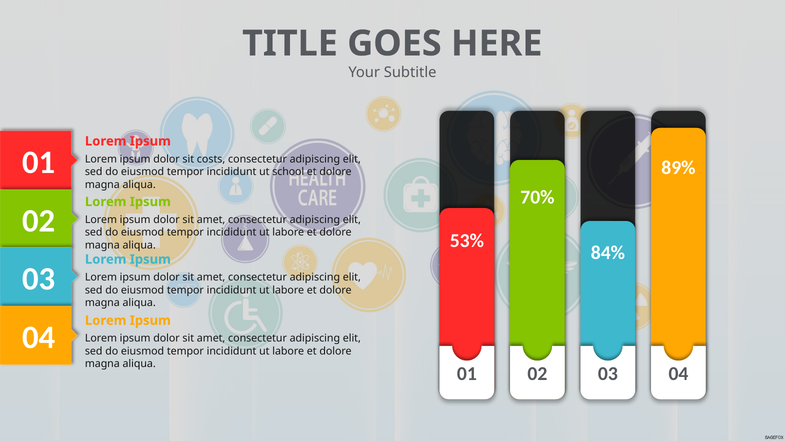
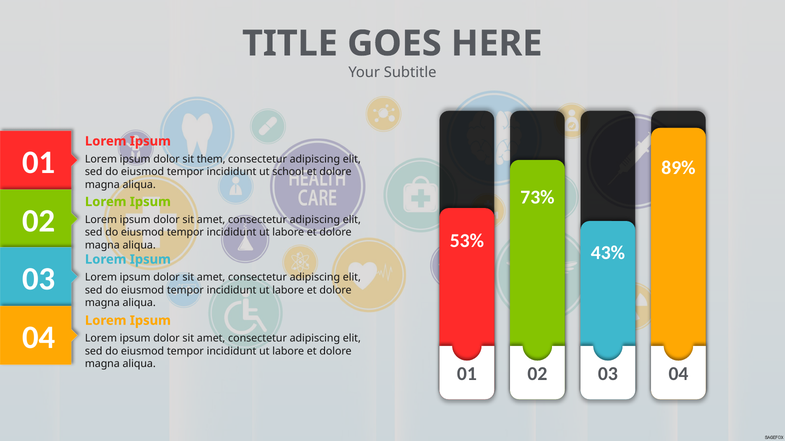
costs: costs -> them
70%: 70% -> 73%
84%: 84% -> 43%
